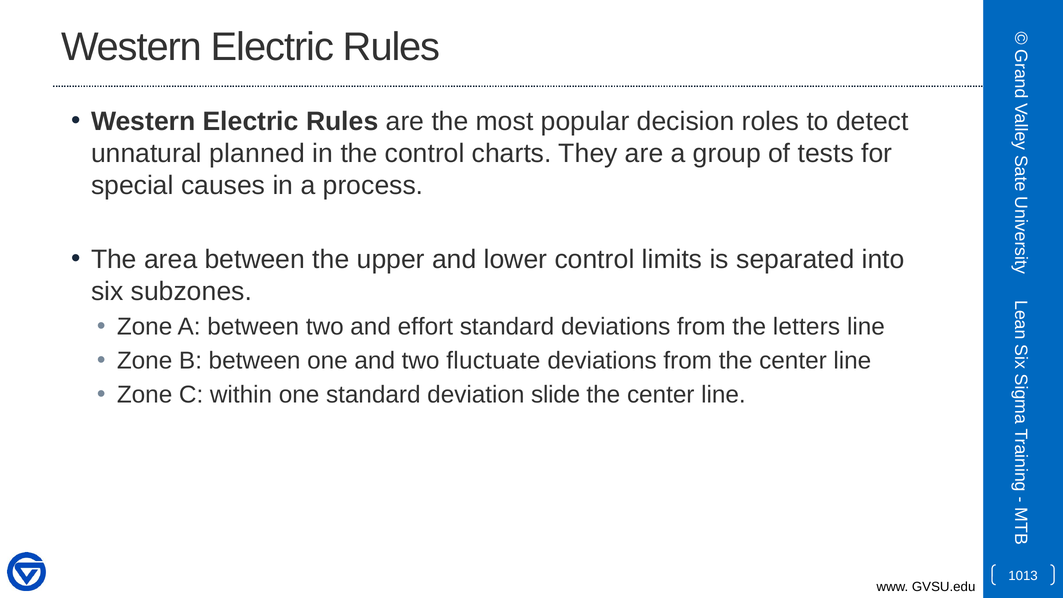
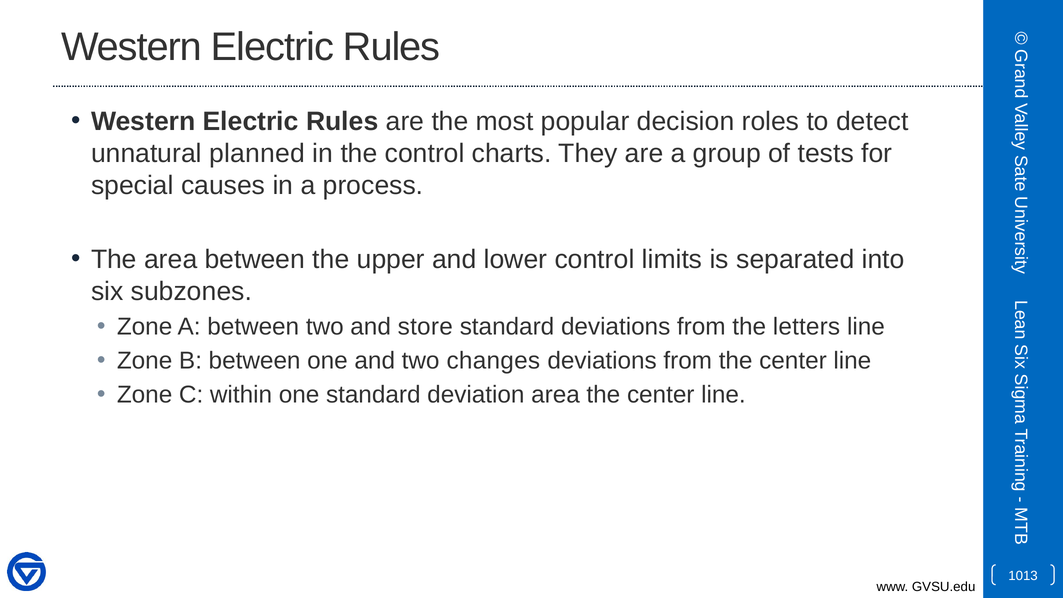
effort: effort -> store
fluctuate: fluctuate -> changes
deviation slide: slide -> area
